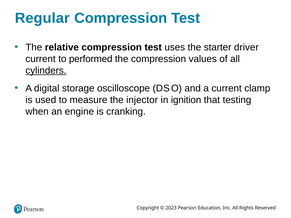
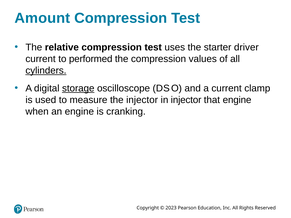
Regular: Regular -> Amount
storage underline: none -> present
in ignition: ignition -> injector
that testing: testing -> engine
